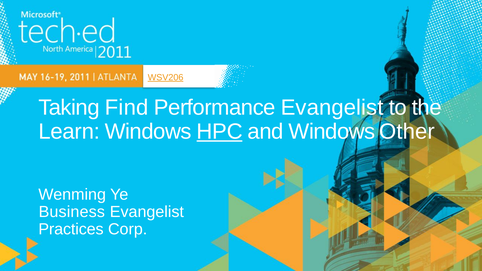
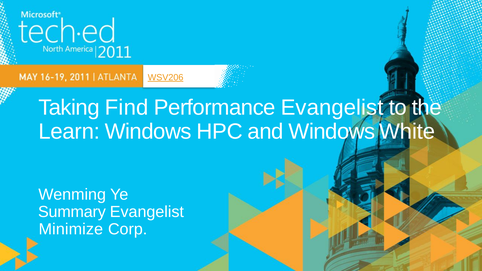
HPC underline: present -> none
Other: Other -> White
Business: Business -> Summary
Practices: Practices -> Minimize
